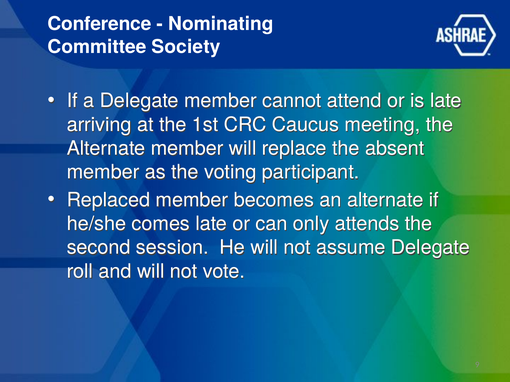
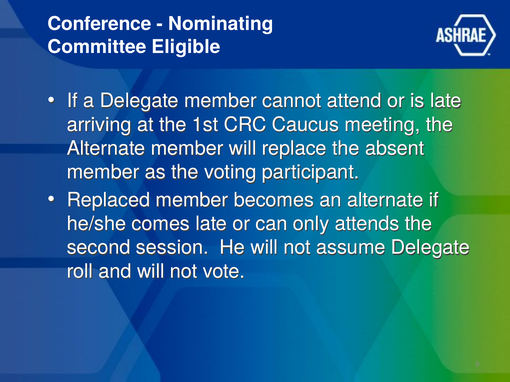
Society: Society -> Eligible
